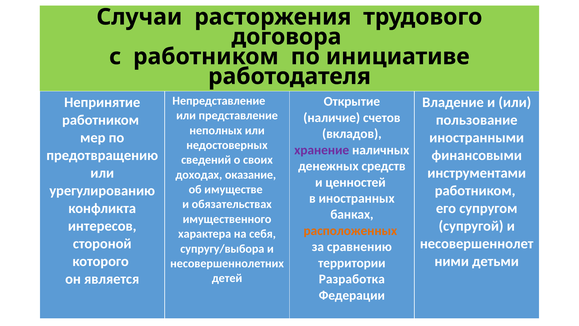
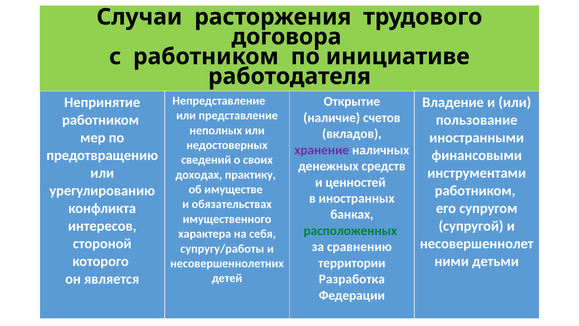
оказание: оказание -> практику
расположенных colour: orange -> green
супругу/выбора: супругу/выбора -> супругу/работы
